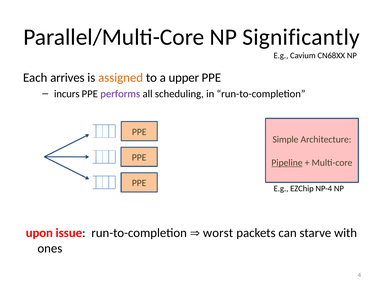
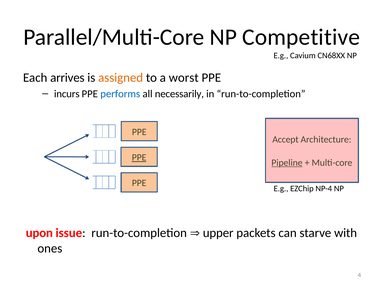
Significantly: Significantly -> Competitive
upper: upper -> worst
performs colour: purple -> blue
scheduling: scheduling -> necessarily
Simple: Simple -> Accept
PPE at (139, 157) underline: none -> present
worst: worst -> upper
